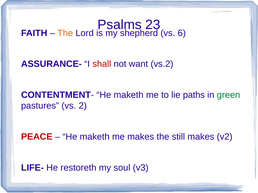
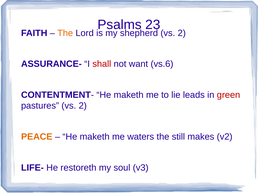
shepherd vs 6: 6 -> 2
vs.2: vs.2 -> vs.6
paths: paths -> leads
green colour: green -> red
PEACE colour: red -> orange
me makes: makes -> waters
